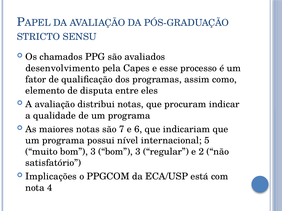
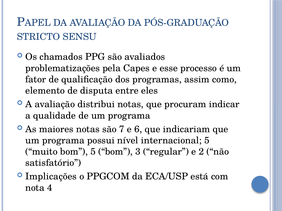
desenvolvimento: desenvolvimento -> problematizações
muito bom 3: 3 -> 5
